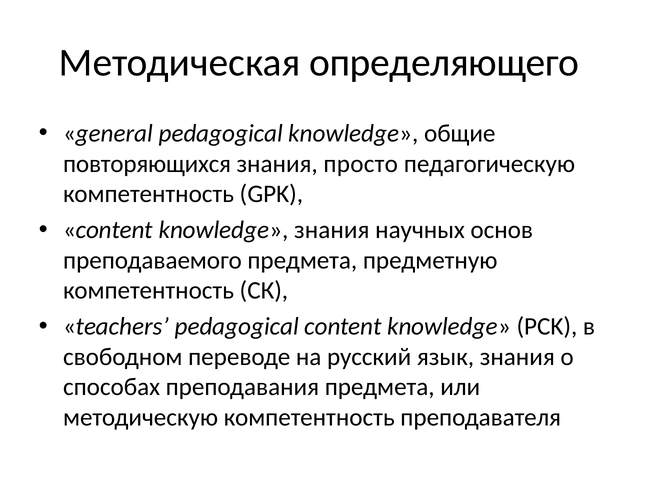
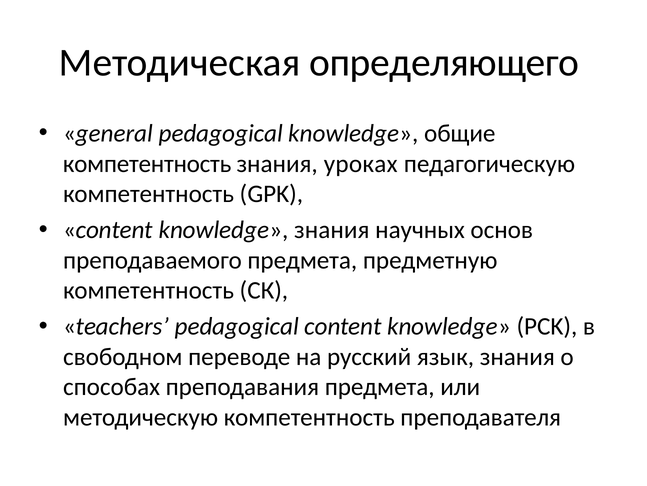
повторяющихся at (147, 164): повторяющихся -> компетентность
просто: просто -> уроках
